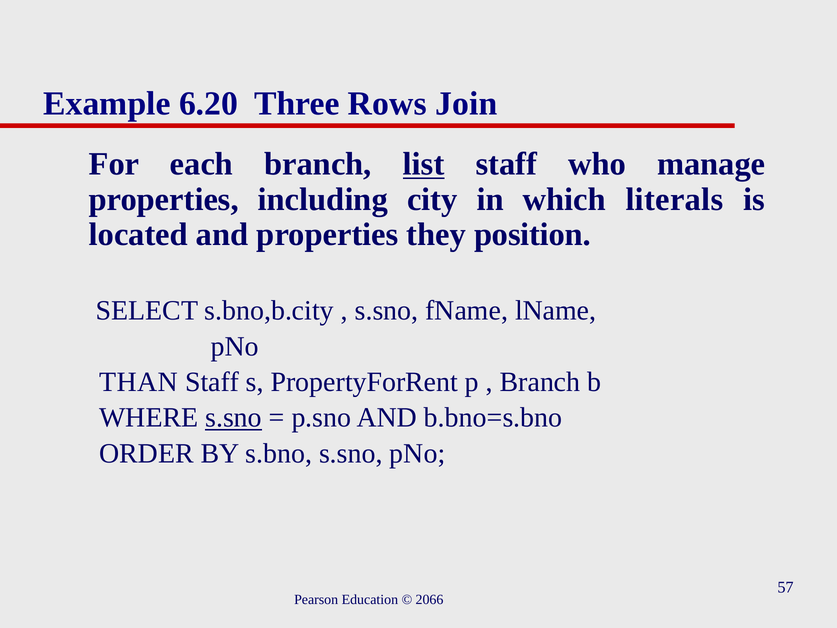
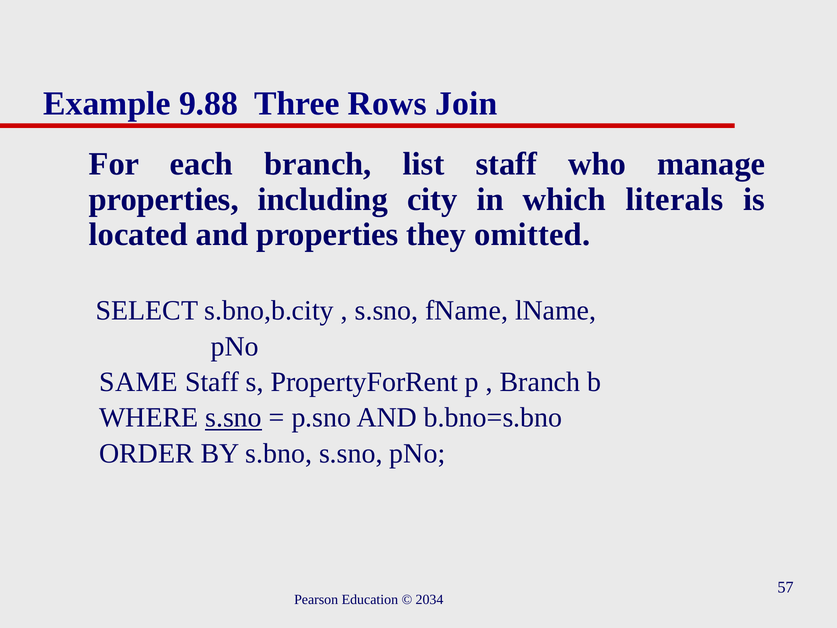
6.20: 6.20 -> 9.88
list underline: present -> none
position: position -> omitted
THAN: THAN -> SAME
2066: 2066 -> 2034
